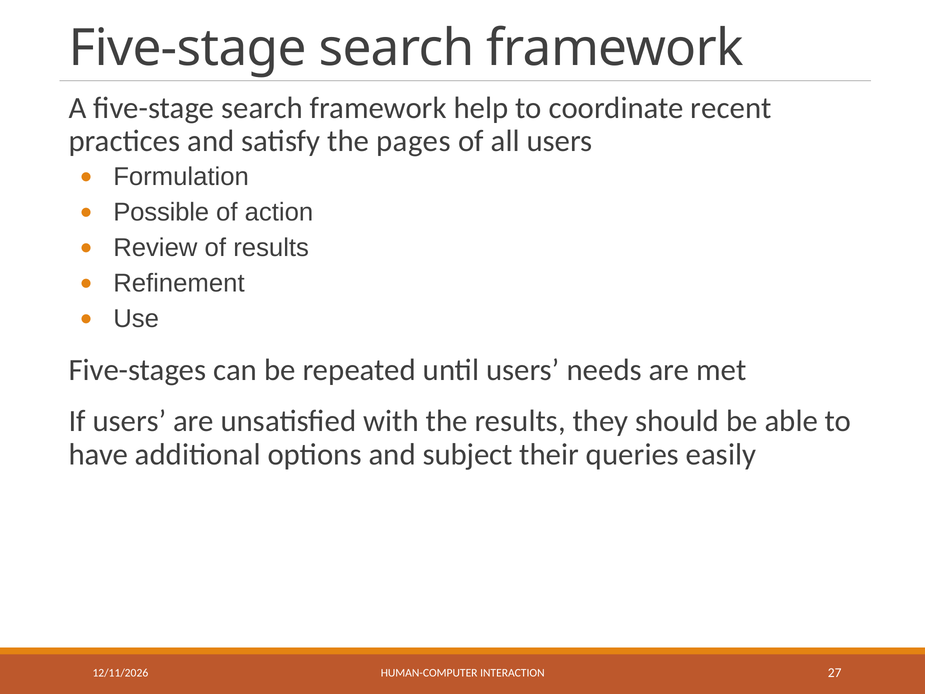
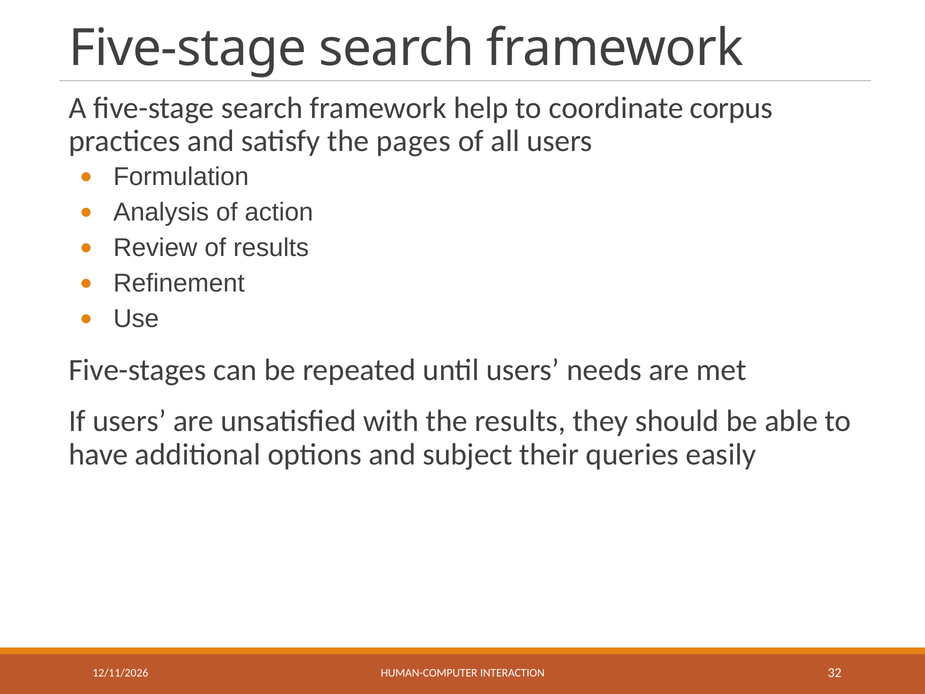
recent: recent -> corpus
Possible: Possible -> Analysis
27: 27 -> 32
